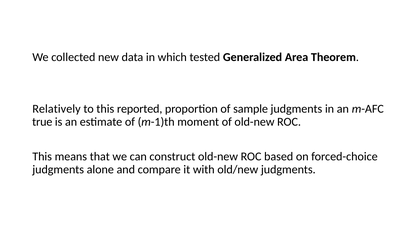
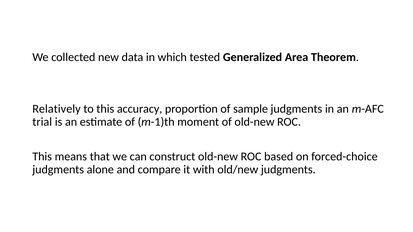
reported: reported -> accuracy
true: true -> trial
